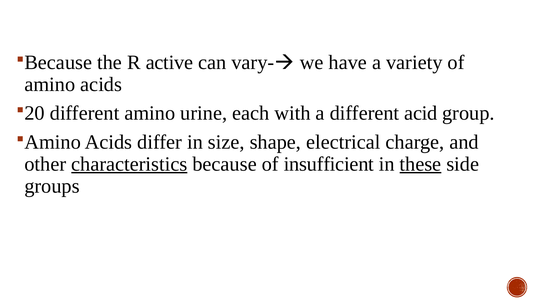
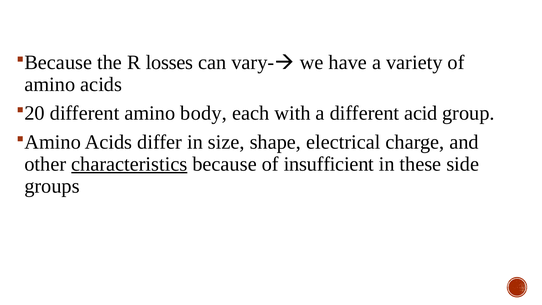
active: active -> losses
urine: urine -> body
these underline: present -> none
